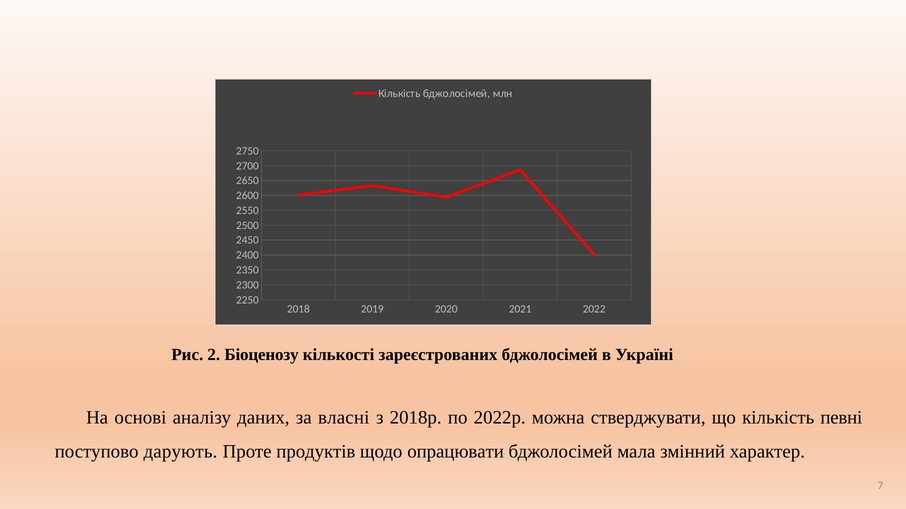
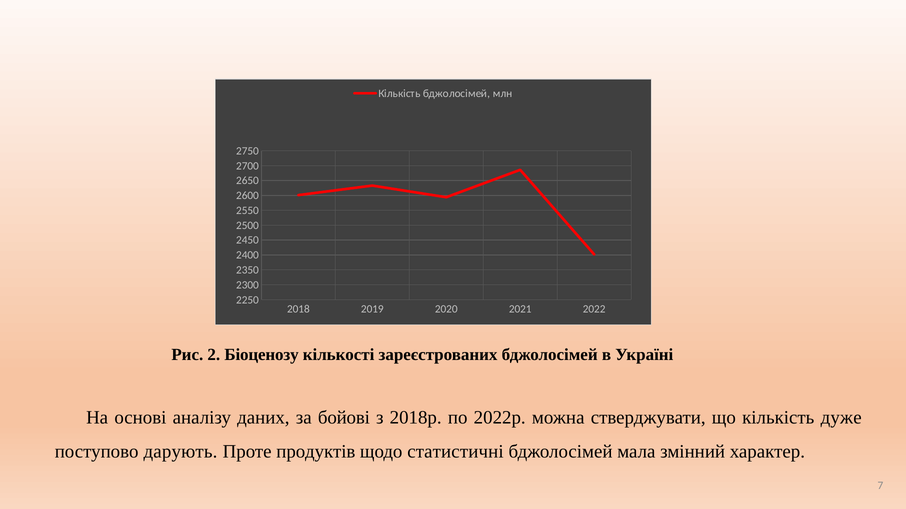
власні: власні -> бойові
певні: певні -> дуже
опрацювати: опрацювати -> статистичні
